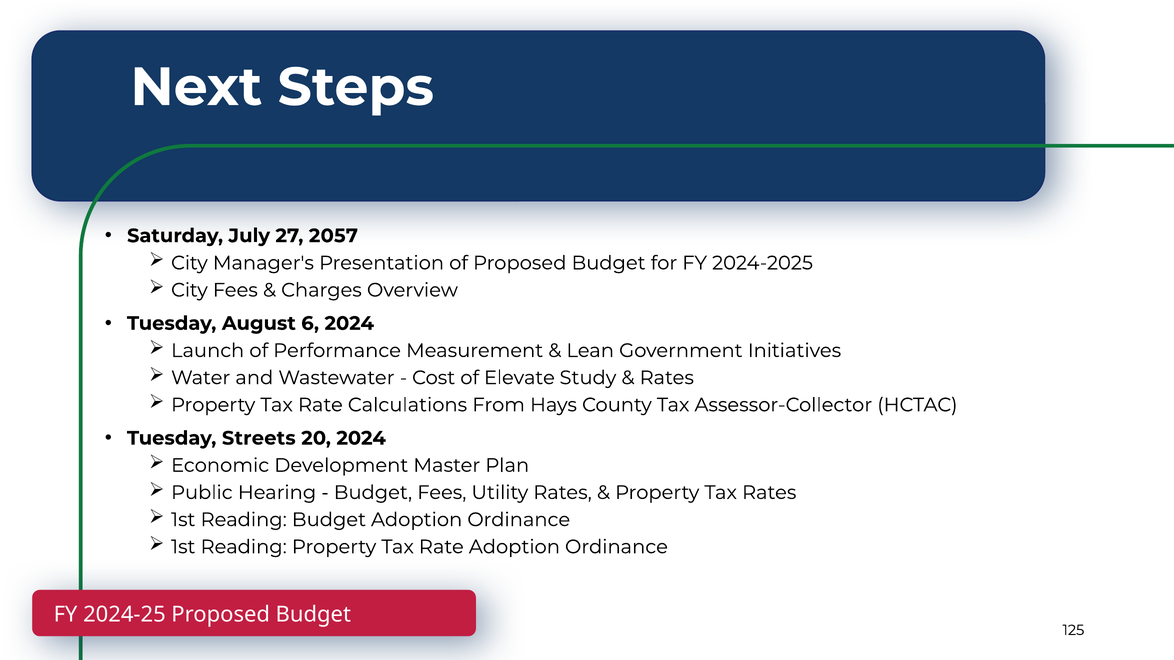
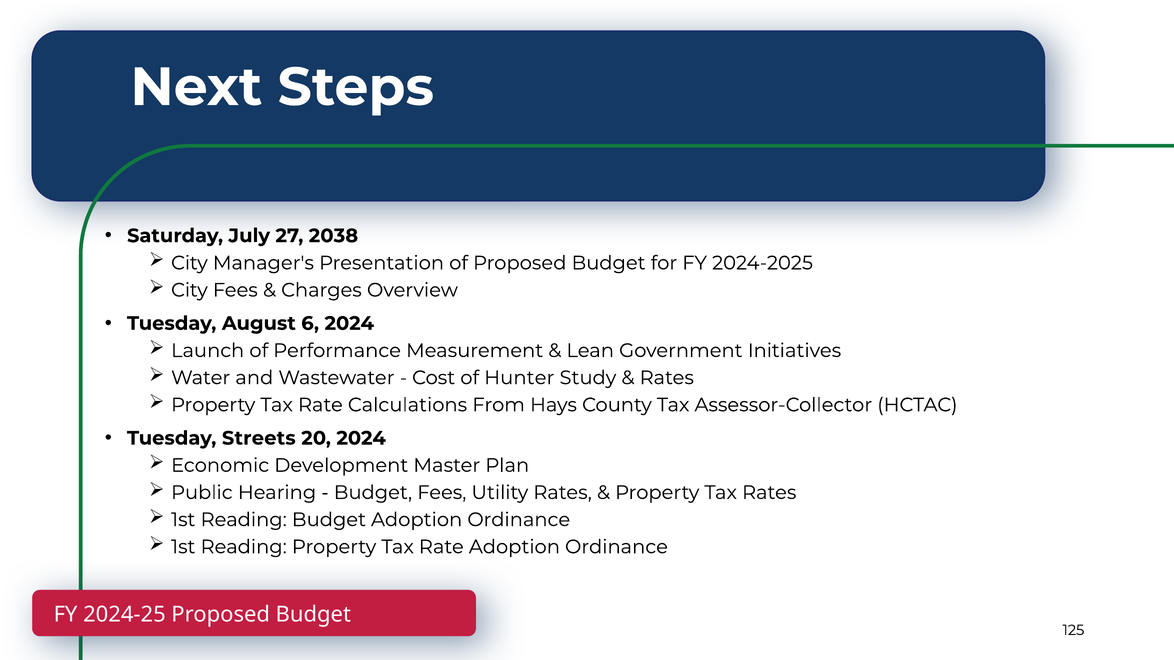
2057: 2057 -> 2038
Elevate: Elevate -> Hunter
